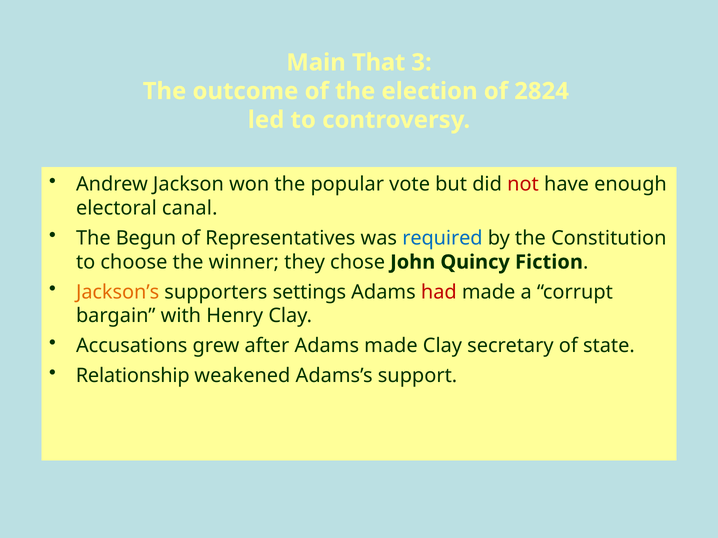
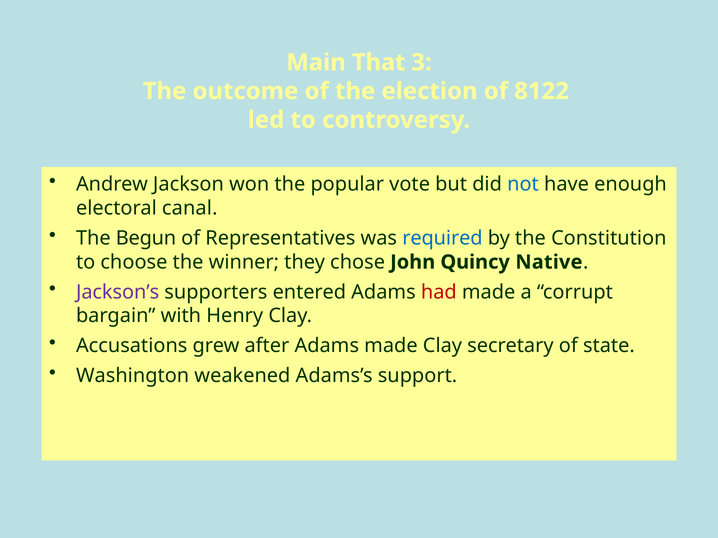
2824: 2824 -> 8122
not colour: red -> blue
Fiction: Fiction -> Native
Jackson’s colour: orange -> purple
settings: settings -> entered
Relationship: Relationship -> Washington
